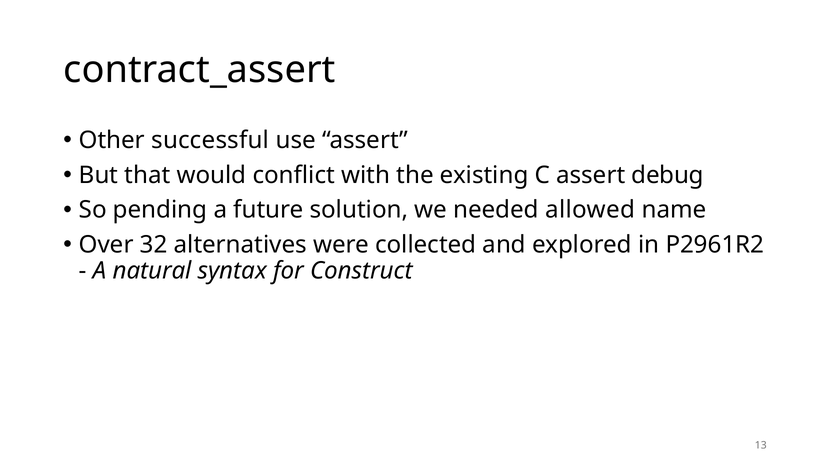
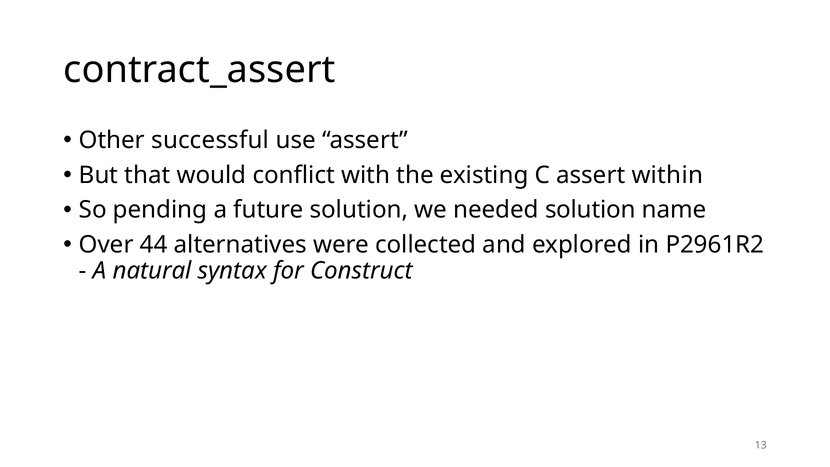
debug: debug -> within
needed allowed: allowed -> solution
32: 32 -> 44
